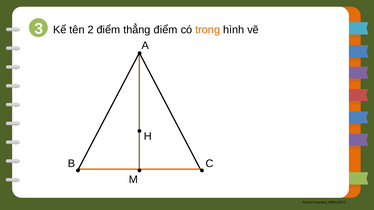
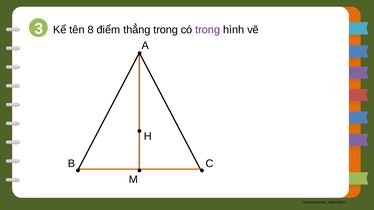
2: 2 -> 8
thẳng điểm: điểm -> trong
trong at (208, 30) colour: orange -> purple
